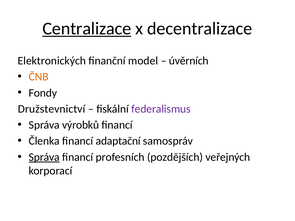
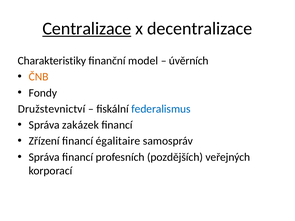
Elektronických: Elektronických -> Charakteristiky
federalismus colour: purple -> blue
výrobků: výrobků -> zakázek
Členka: Členka -> Zřízení
adaptační: adaptační -> égalitaire
Správa at (44, 157) underline: present -> none
